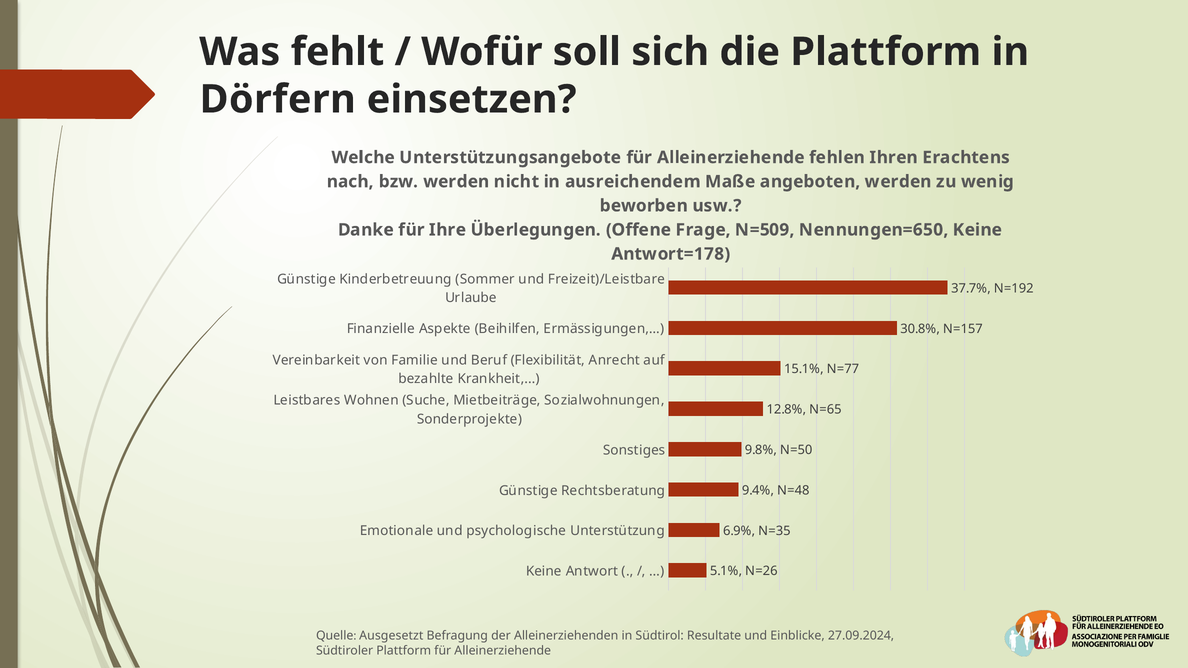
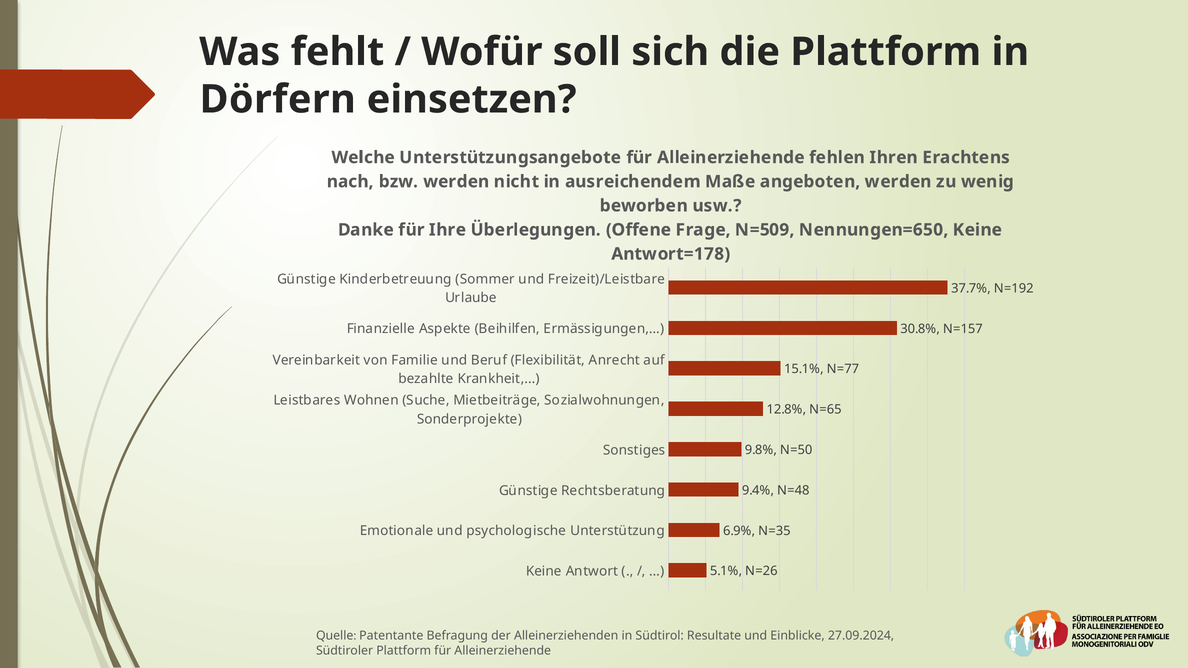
Ausgesetzt: Ausgesetzt -> Patentante
